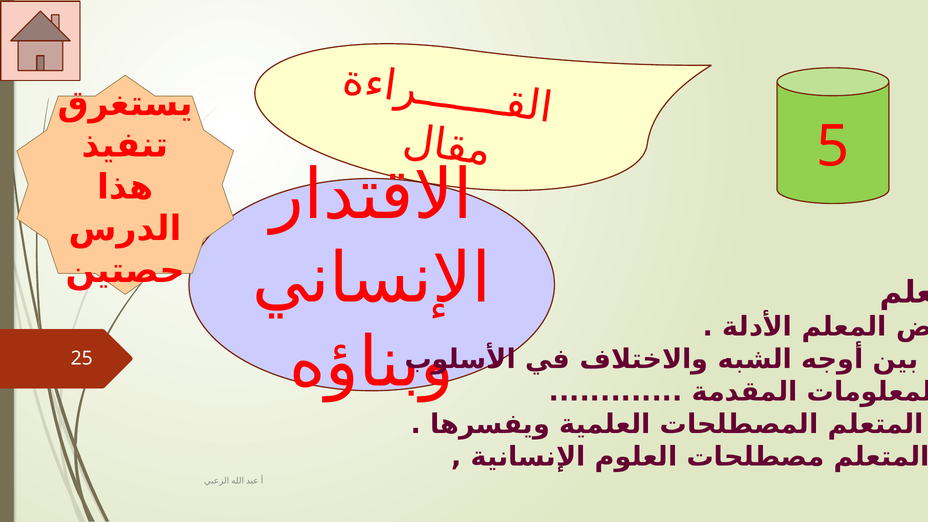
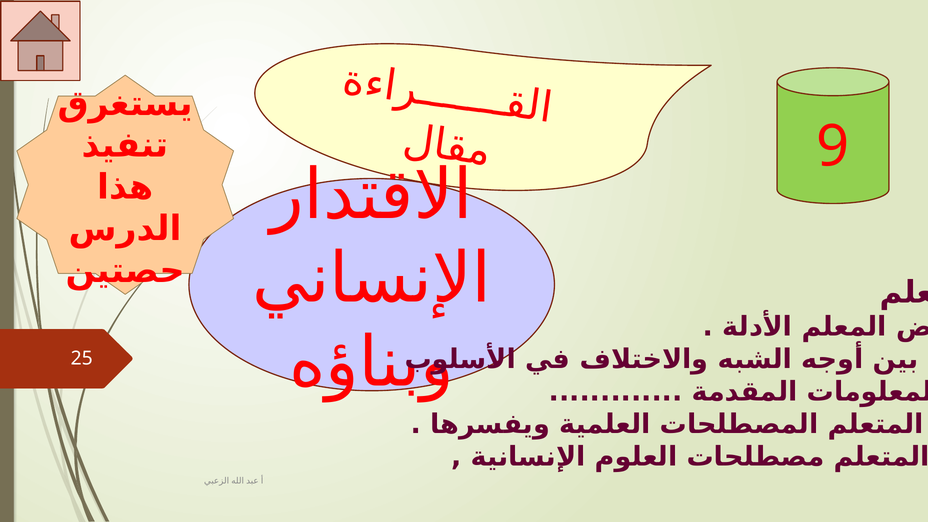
5 at (833, 147): 5 -> 9
